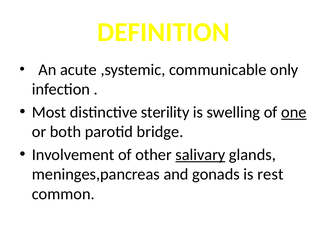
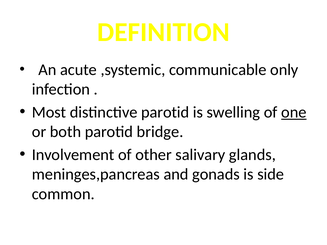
distinctive sterility: sterility -> parotid
salivary underline: present -> none
rest: rest -> side
